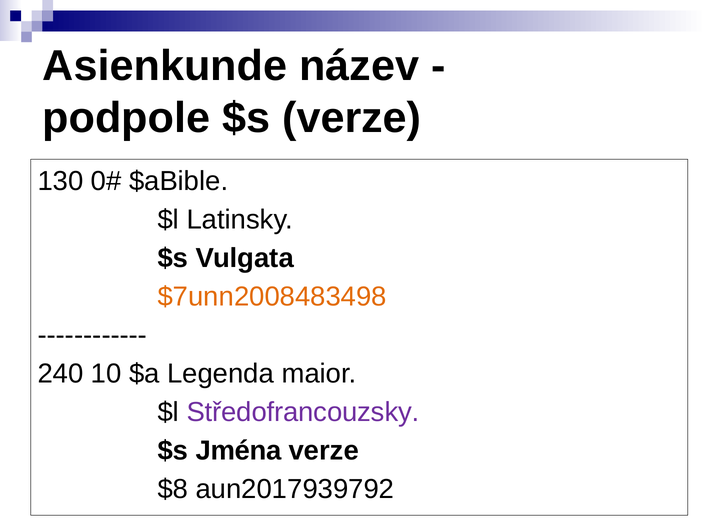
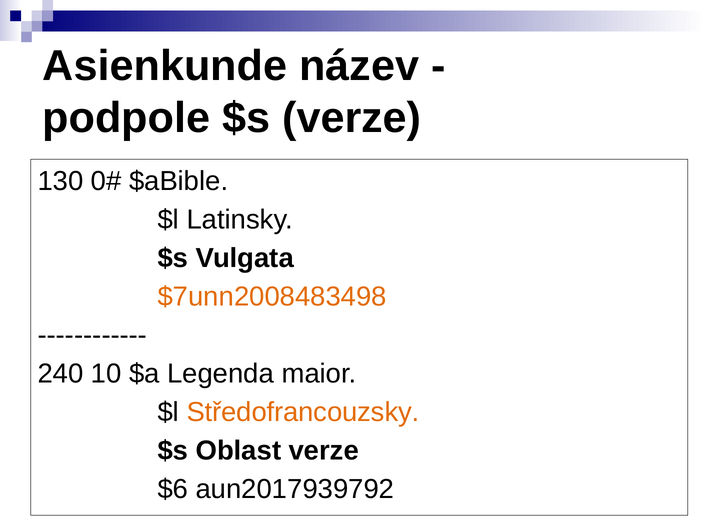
Středofrancouzsky colour: purple -> orange
Jména: Jména -> Oblast
$8: $8 -> $6
